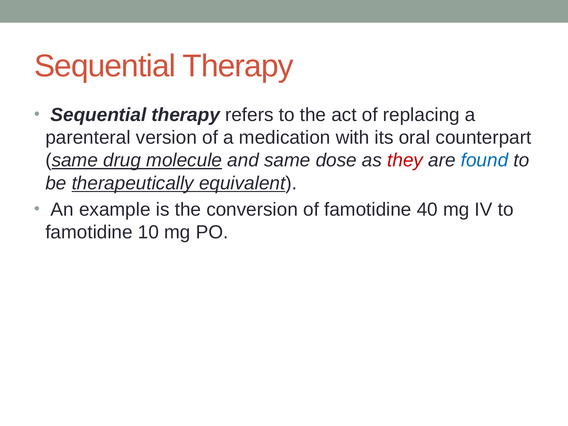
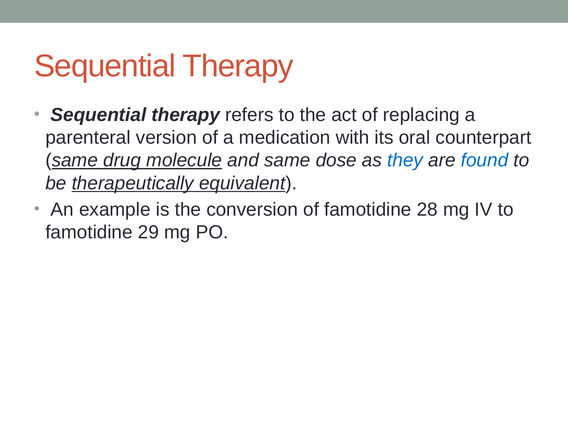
they colour: red -> blue
40: 40 -> 28
10: 10 -> 29
